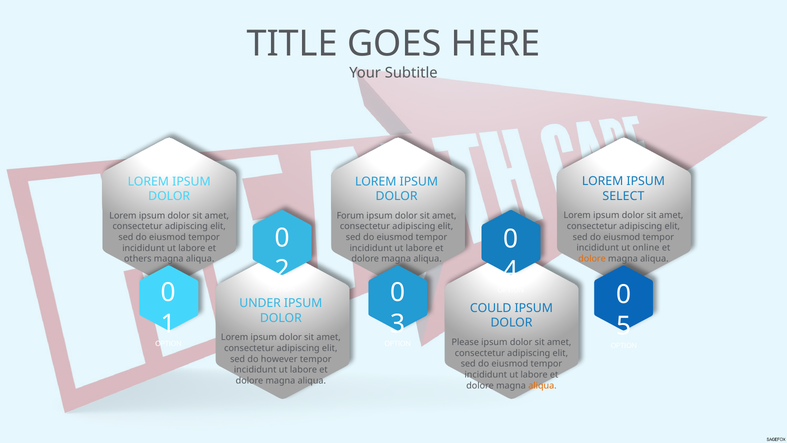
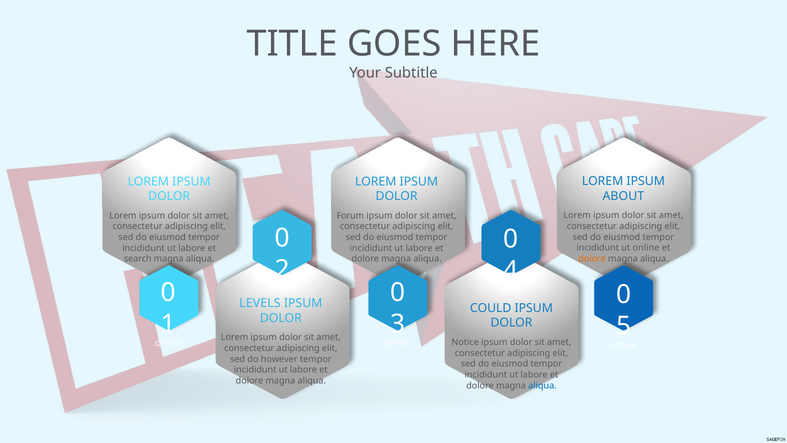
SELECT: SELECT -> ABOUT
others: others -> search
UNDER: UNDER -> LEVELS
Please: Please -> Notice
aliqua at (542, 385) colour: orange -> blue
